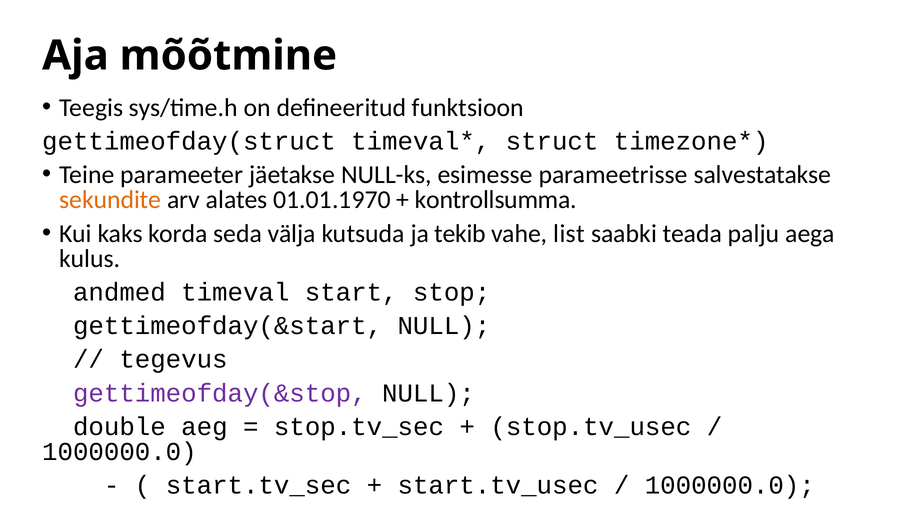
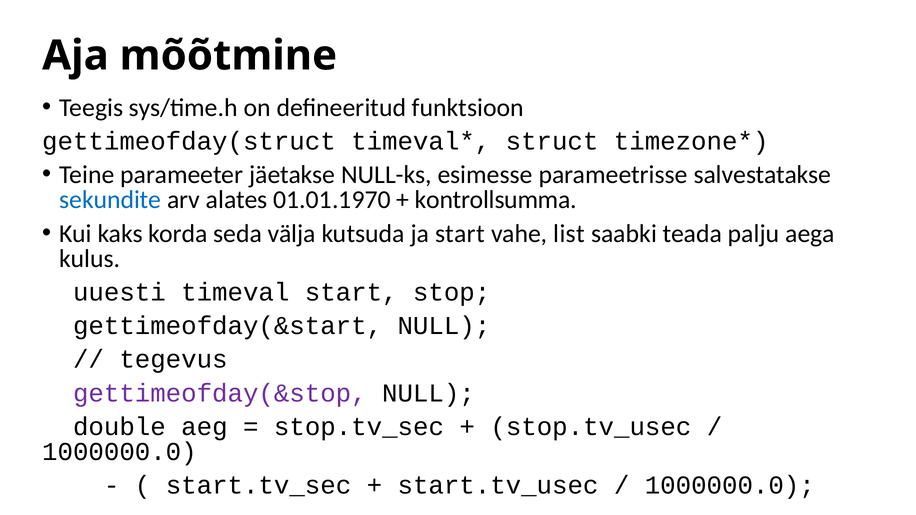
sekundite colour: orange -> blue
ja tekib: tekib -> start
andmed: andmed -> uuesti
